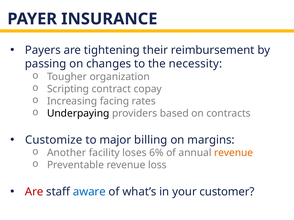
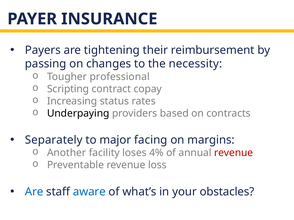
organization: organization -> professional
facing: facing -> status
Customize: Customize -> Separately
billing: billing -> facing
6%: 6% -> 4%
revenue at (234, 153) colour: orange -> red
Are at (34, 192) colour: red -> blue
customer: customer -> obstacles
